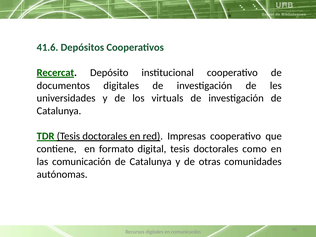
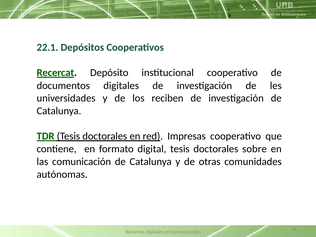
41.6: 41.6 -> 22.1
virtuals: virtuals -> reciben
como: como -> sobre
